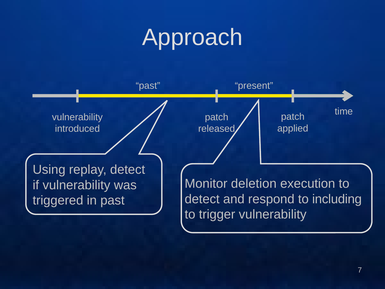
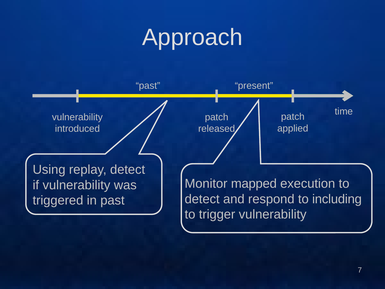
deletion: deletion -> mapped
